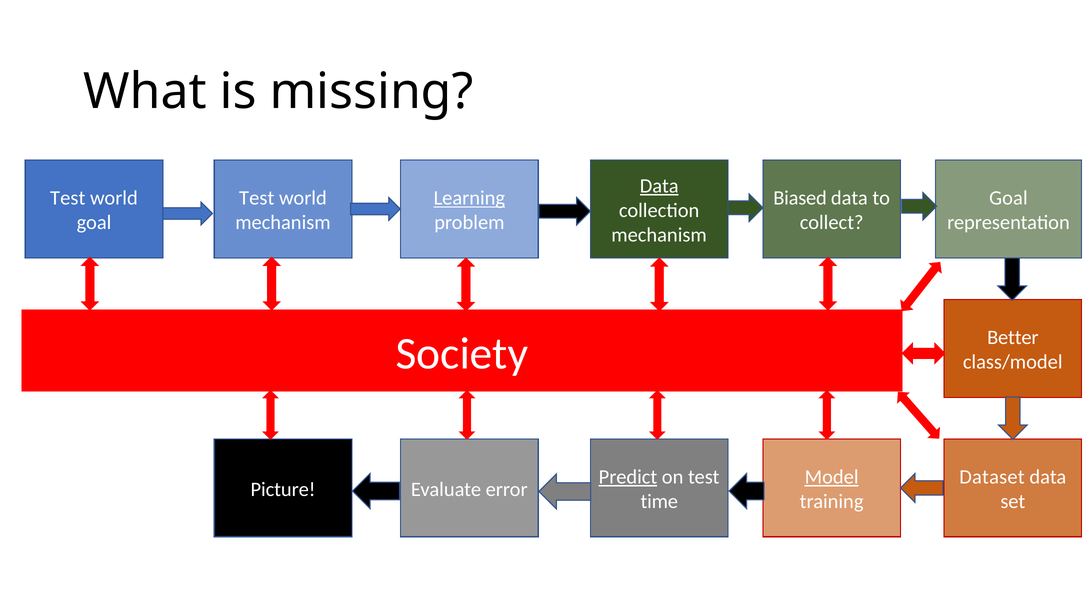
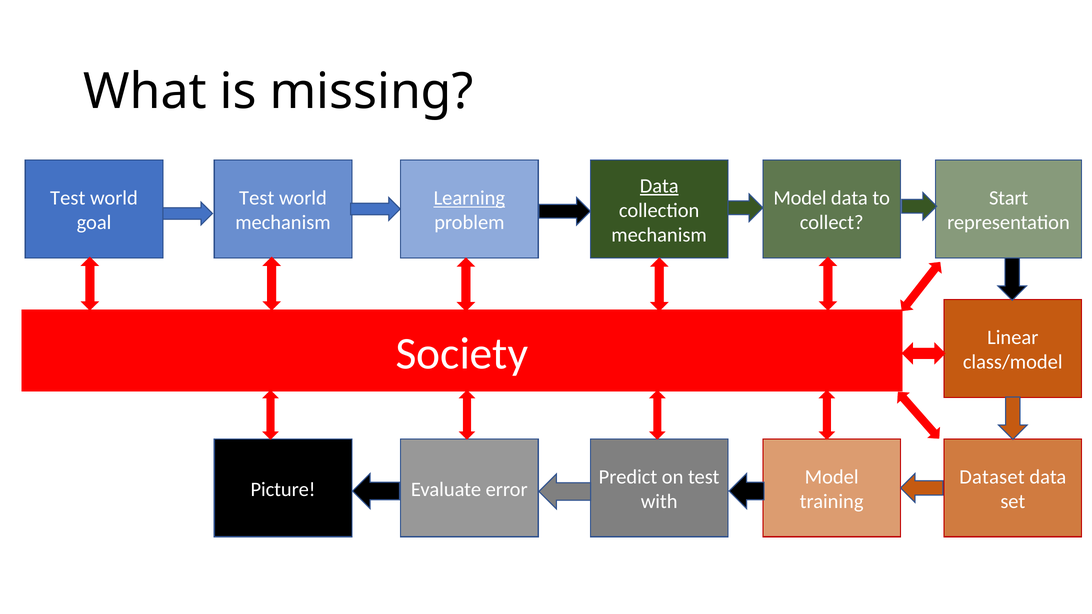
Biased at (800, 198): Biased -> Model
Goal at (1008, 198): Goal -> Start
Better: Better -> Linear
Predict underline: present -> none
Model at (832, 477) underline: present -> none
time: time -> with
